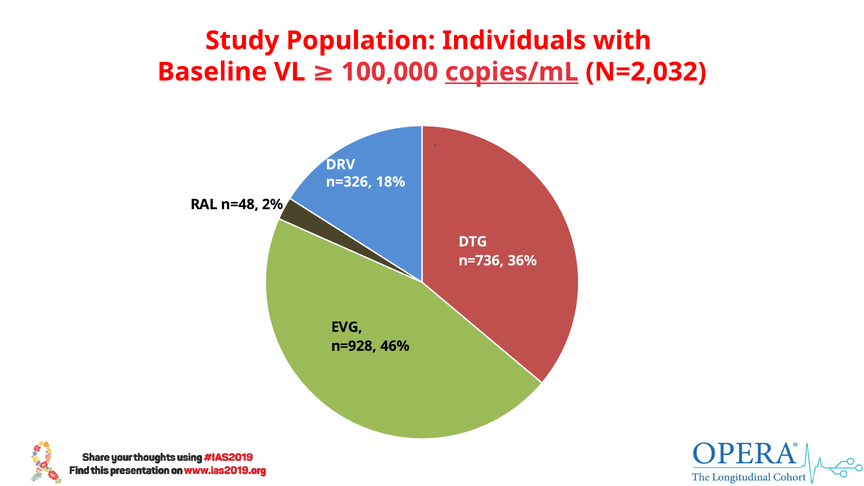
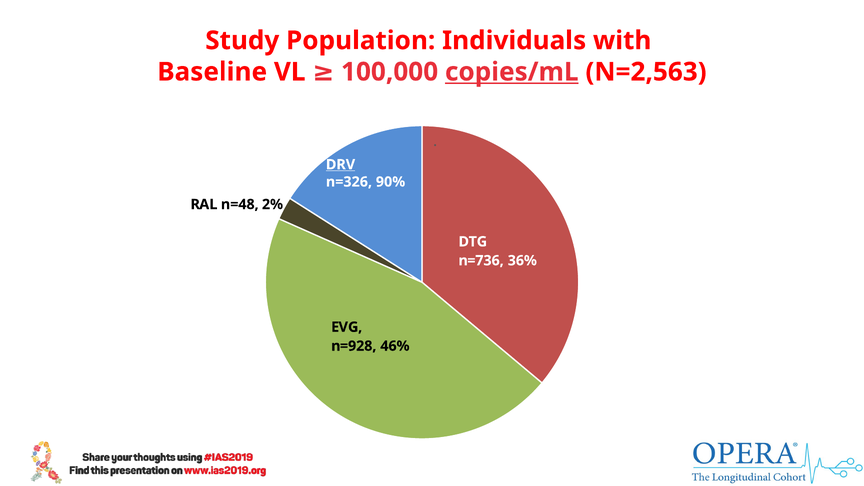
N=2,032: N=2,032 -> N=2,563
DRV underline: none -> present
18%: 18% -> 90%
